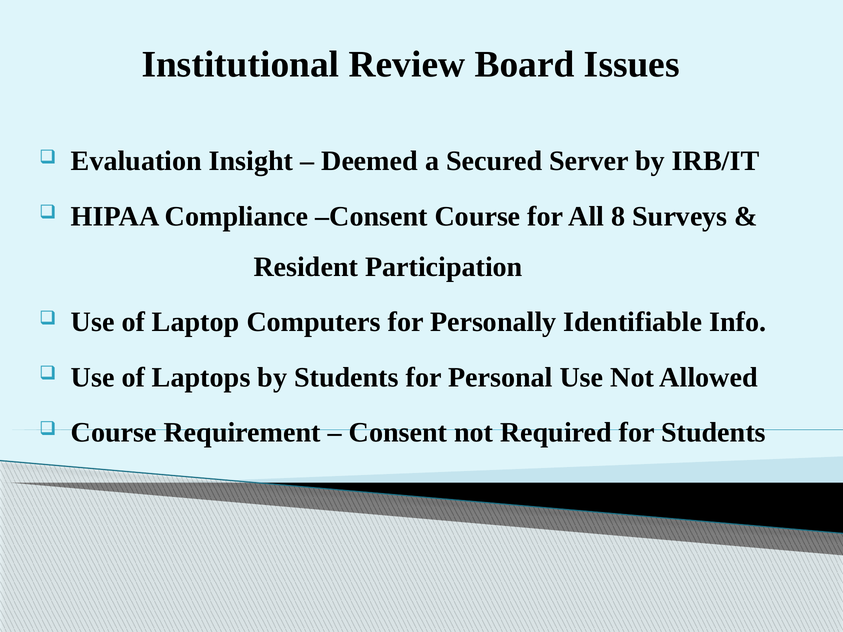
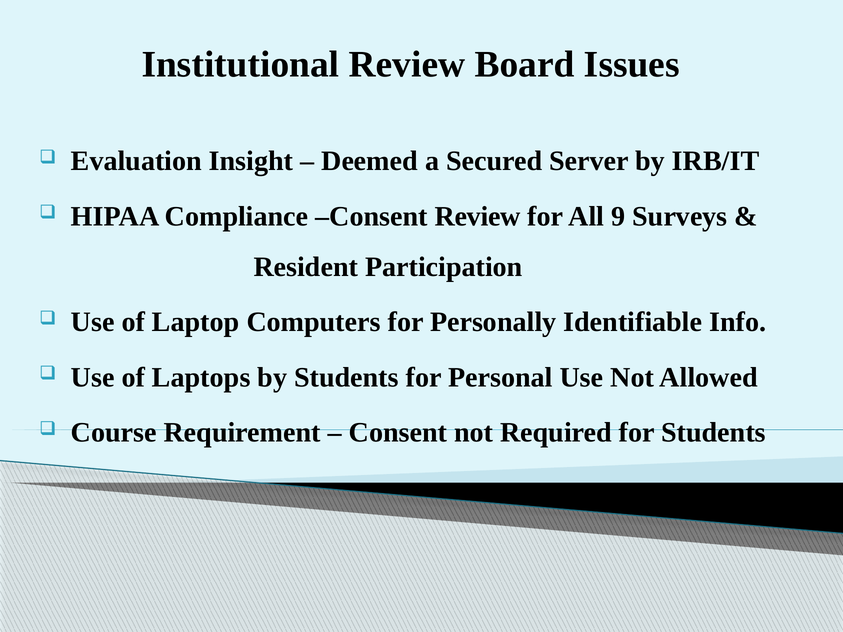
Consent Course: Course -> Review
8: 8 -> 9
